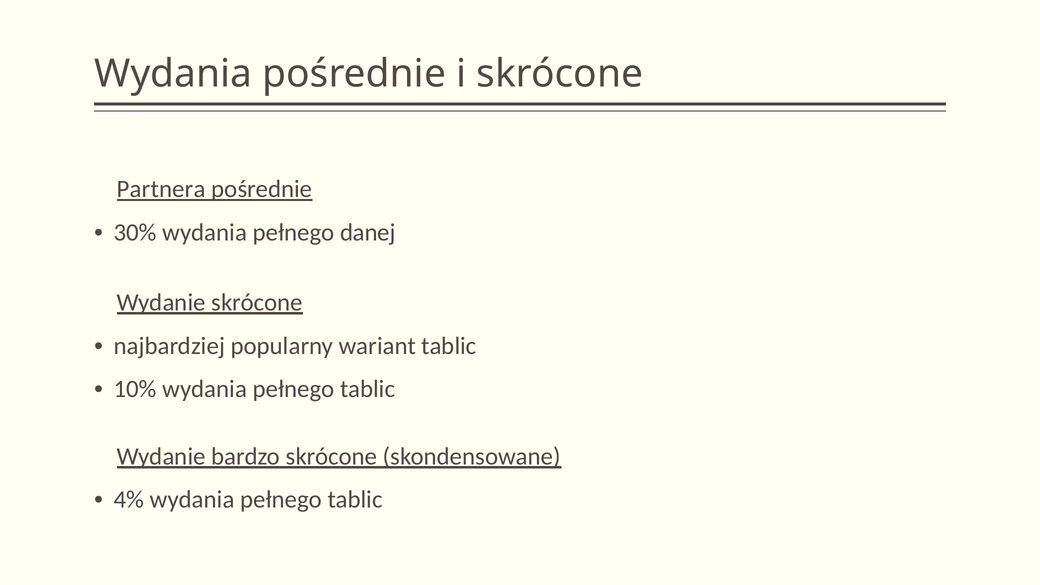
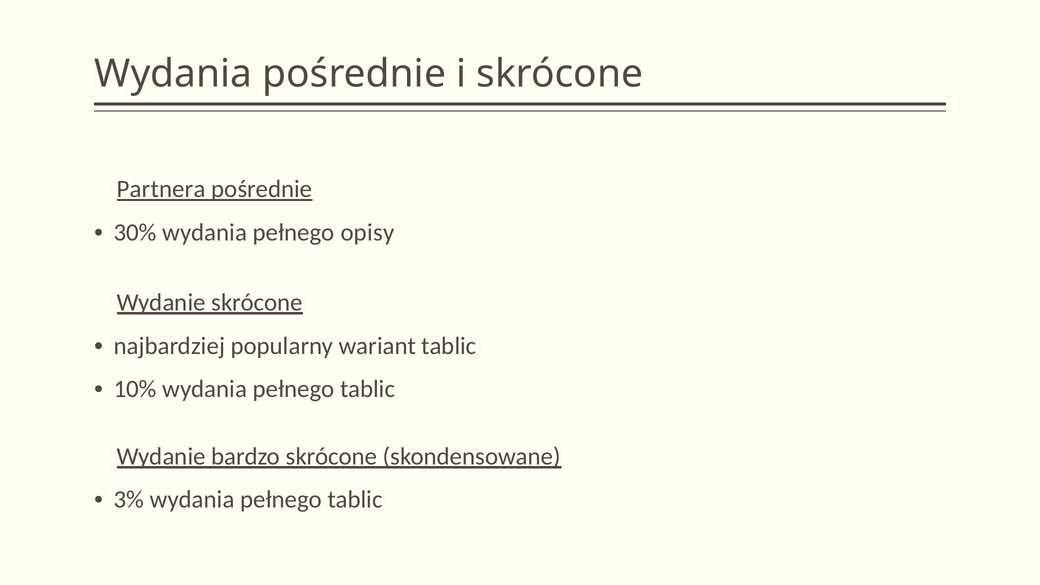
danej: danej -> opisy
4%: 4% -> 3%
